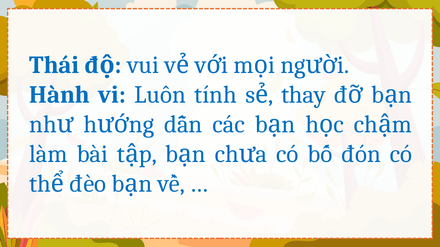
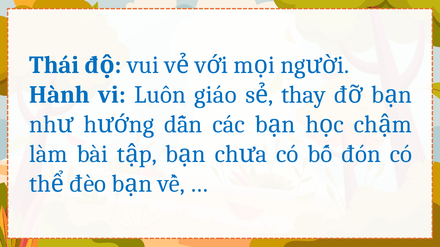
tính: tính -> giáo
